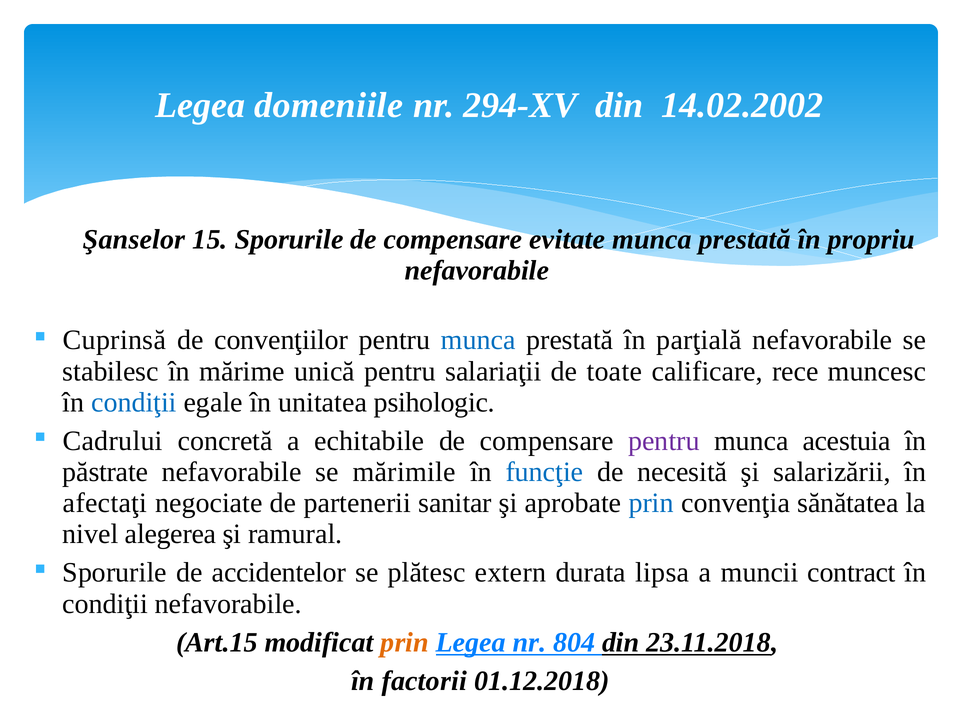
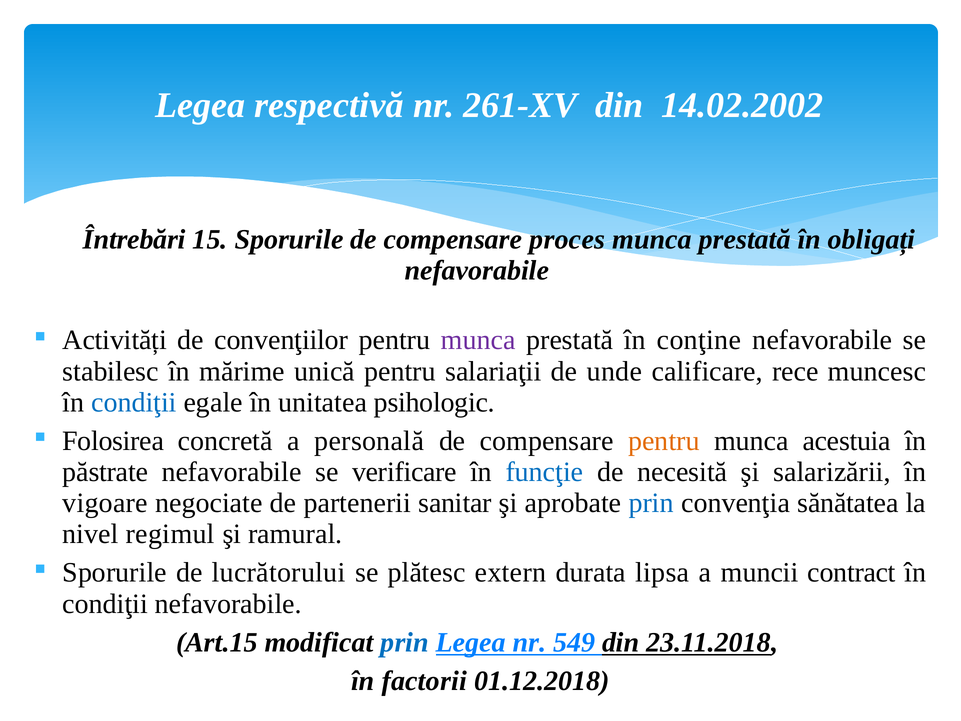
domeniile: domeniile -> respectivă
294-XV: 294-XV -> 261-XV
Şanselor: Şanselor -> Întrebări
evitate: evitate -> proces
propriu: propriu -> obligați
Cuprinsă: Cuprinsă -> Activități
munca at (478, 340) colour: blue -> purple
parţială: parţială -> conţine
toate: toate -> unde
Cadrului: Cadrului -> Folosirea
echitabile: echitabile -> personală
pentru at (664, 441) colour: purple -> orange
mărimile: mărimile -> verificare
afectaţi: afectaţi -> vigoare
alegerea: alegerea -> regimul
accidentelor: accidentelor -> lucrătorului
prin at (405, 642) colour: orange -> blue
804: 804 -> 549
